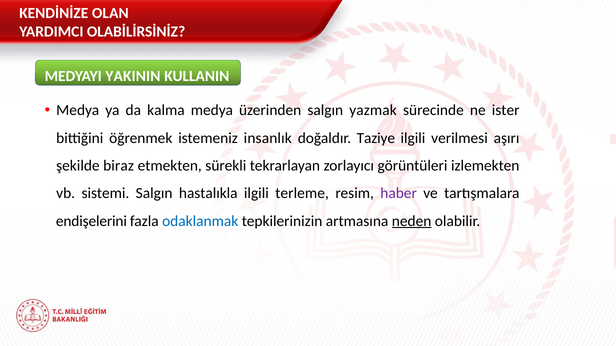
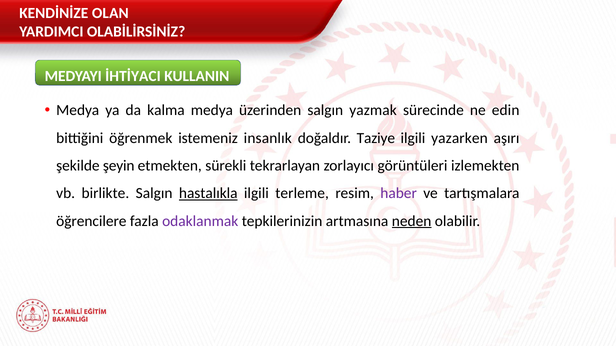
YAKININ: YAKININ -> İHTİYACI
ister: ister -> edin
verilmesi: verilmesi -> yazarken
biraz: biraz -> şeyin
sistemi: sistemi -> birlikte
hastalıkla underline: none -> present
endişelerini: endişelerini -> öğrencilere
odaklanmak colour: blue -> purple
